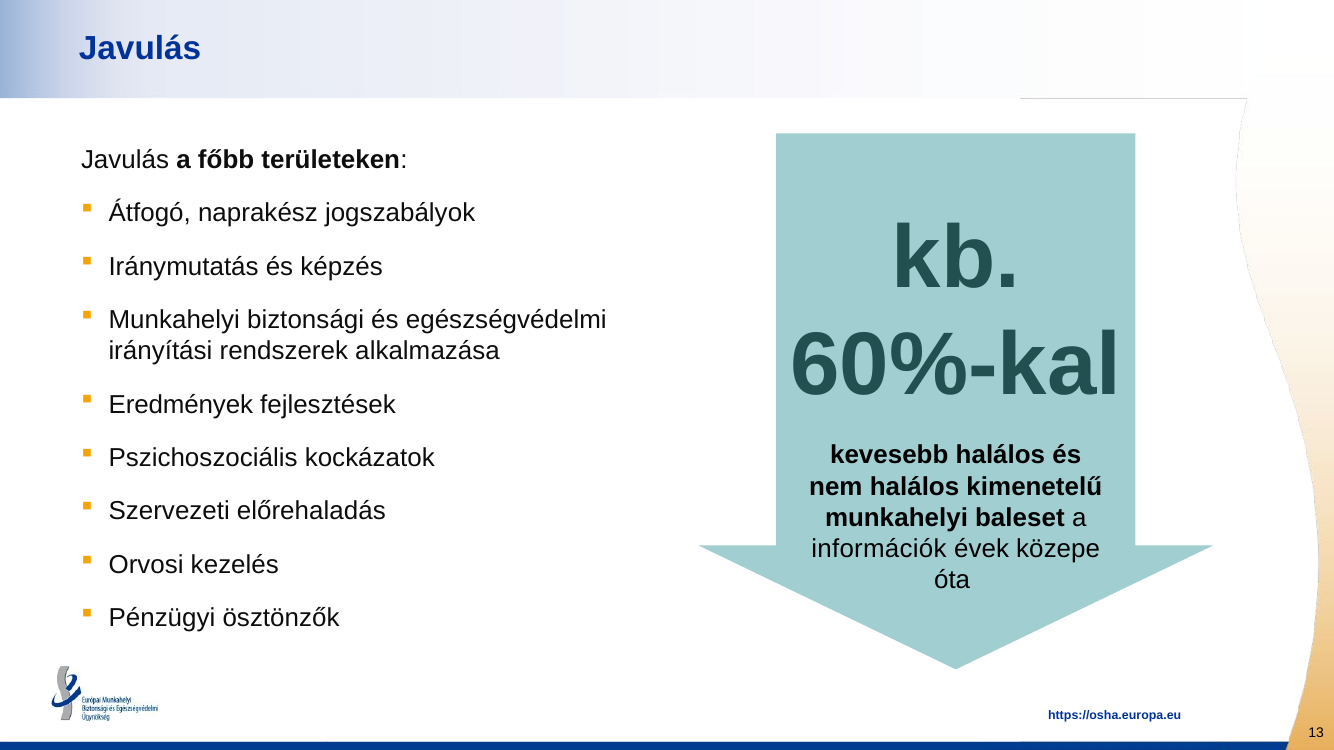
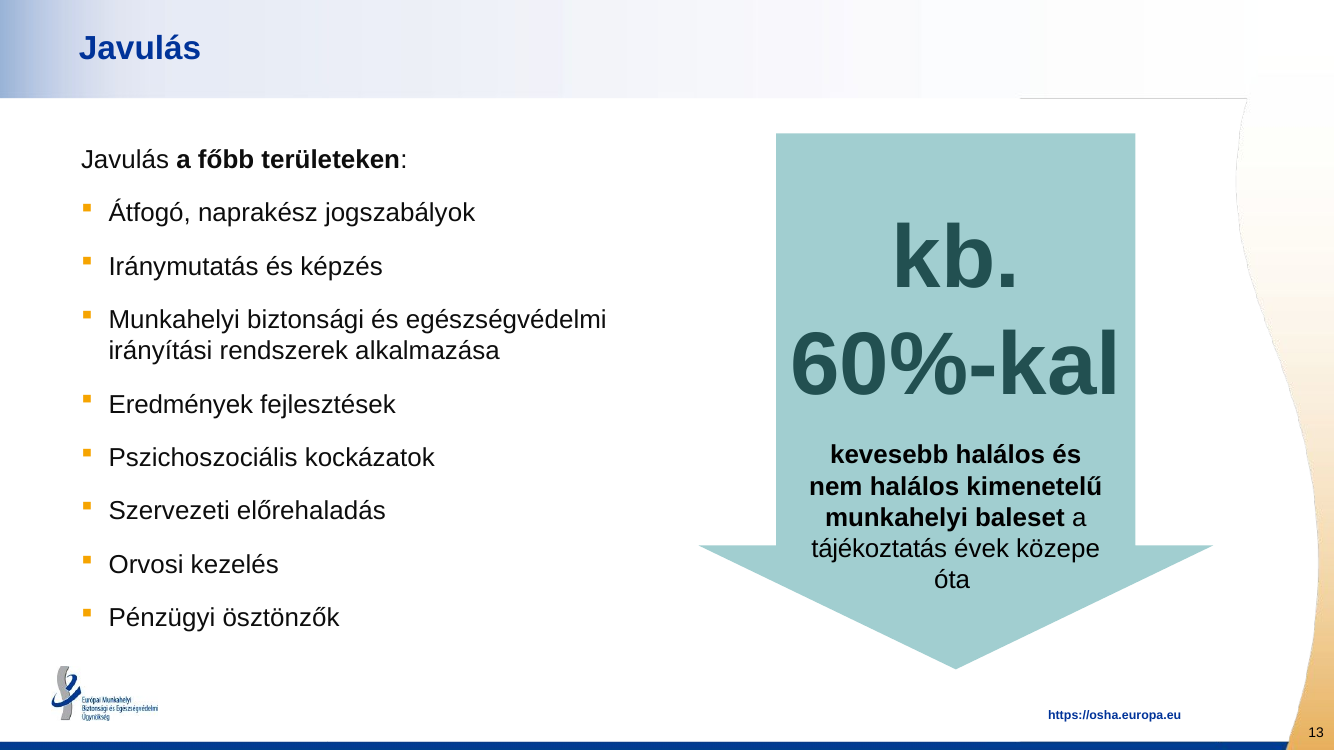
információk: információk -> tájékoztatás
